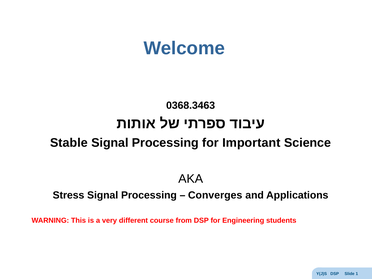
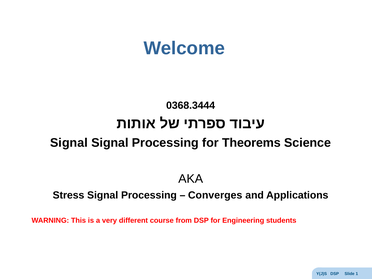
0368.3463: 0368.3463 -> 0368.3444
Stable at (69, 143): Stable -> Signal
Important: Important -> Theorems
